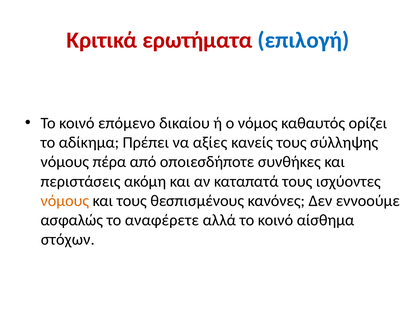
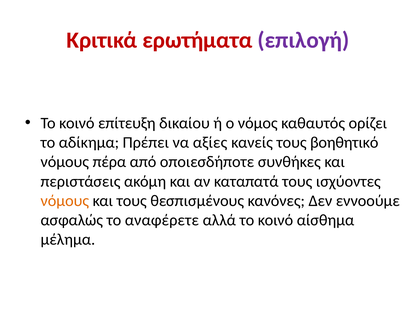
επιλογή colour: blue -> purple
επόμενο: επόμενο -> επίτευξη
σύλληψης: σύλληψης -> βοηθητικό
στόχων: στόχων -> μέλημα
